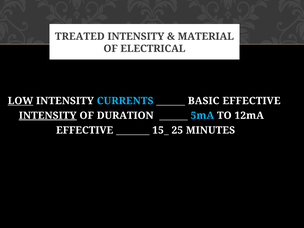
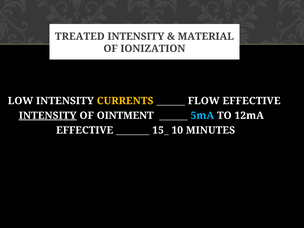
ELECTRICAL: ELECTRICAL -> IONIZATION
LOW underline: present -> none
CURRENTS colour: light blue -> yellow
BASIC: BASIC -> FLOW
DURATION: DURATION -> OINTMENT
25: 25 -> 10
